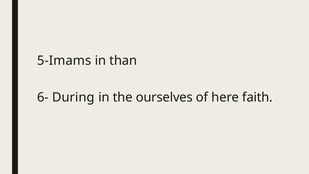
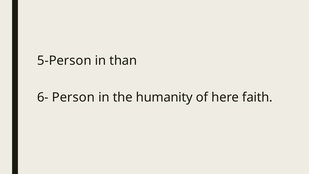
5-Imams: 5-Imams -> 5-Person
During: During -> Person
ourselves: ourselves -> humanity
